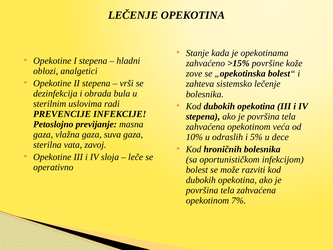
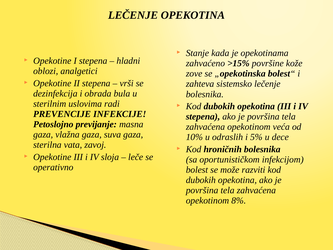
7%: 7% -> 8%
